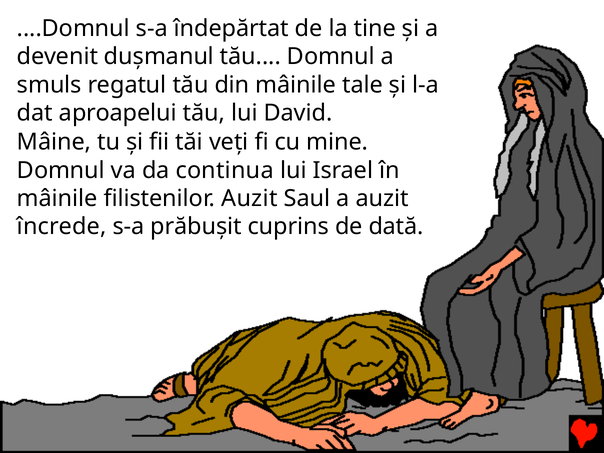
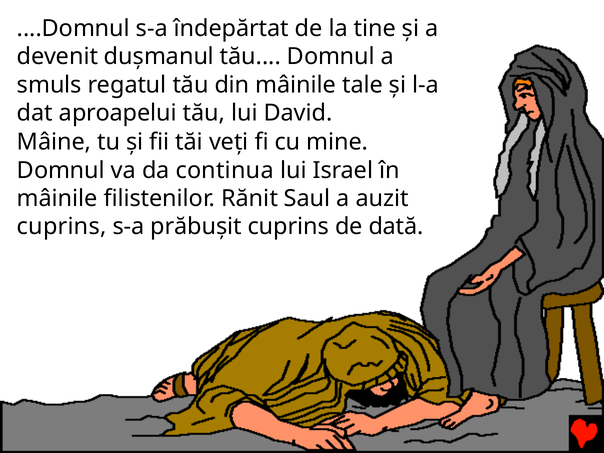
filistenilor Auzit: Auzit -> Rănit
încrede at (62, 227): încrede -> cuprins
